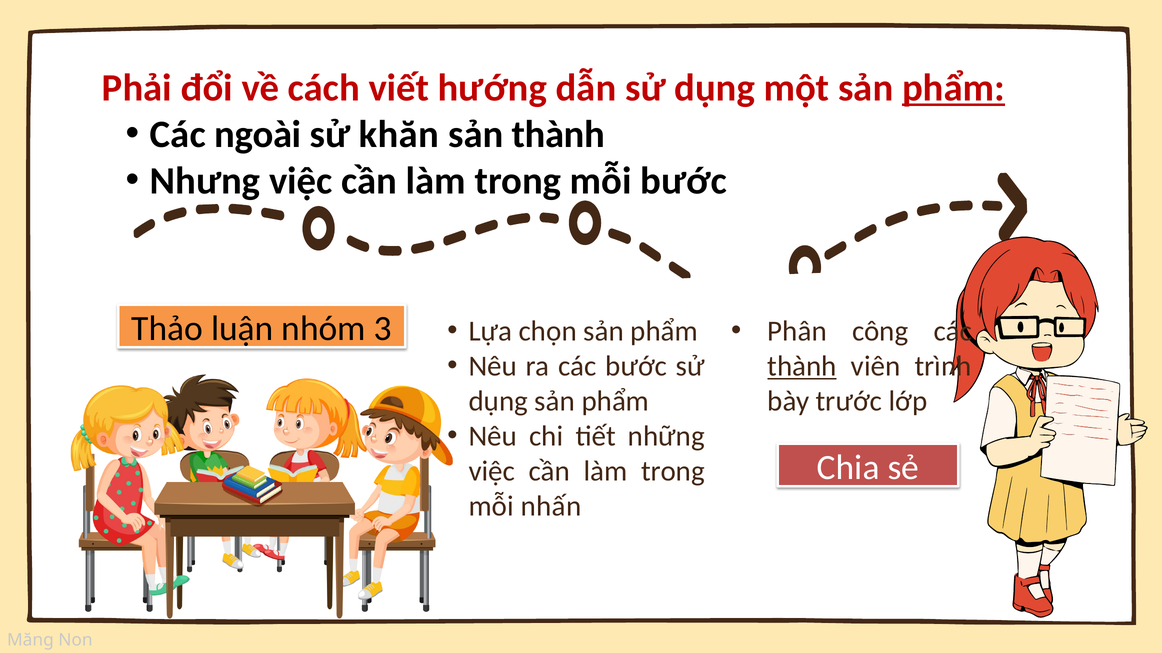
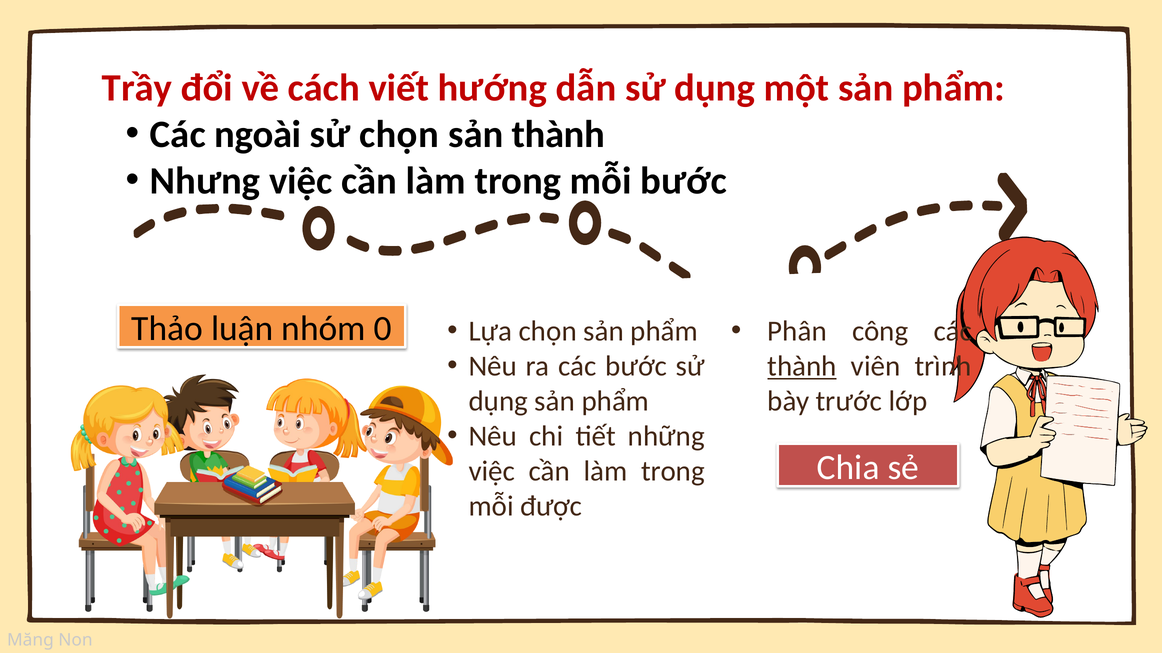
Phải: Phải -> Trầy
phẩm at (953, 88) underline: present -> none
sử khăn: khăn -> chọn
3: 3 -> 0
nhấn: nhấn -> được
